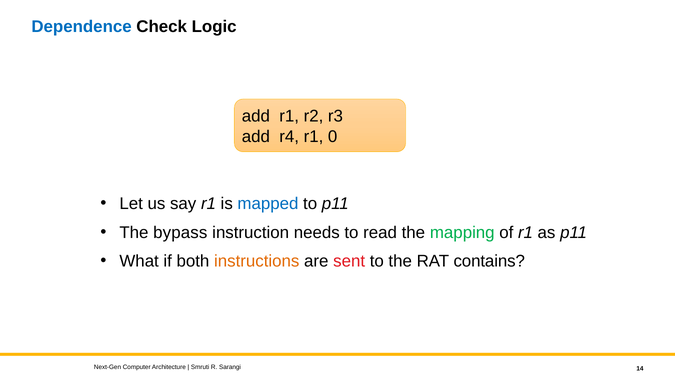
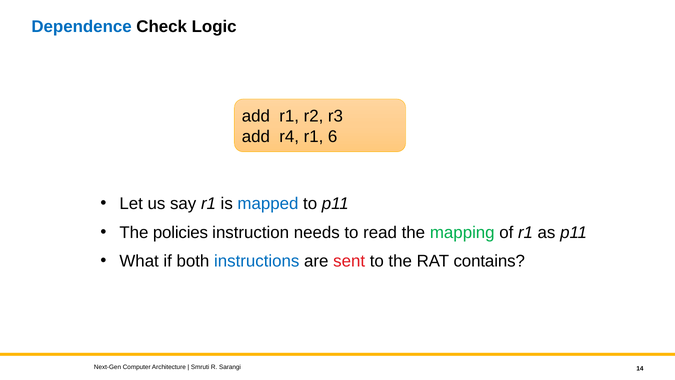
0: 0 -> 6
bypass: bypass -> policies
instructions colour: orange -> blue
